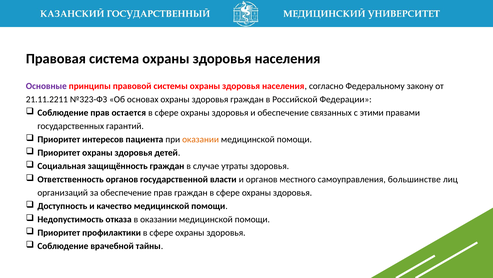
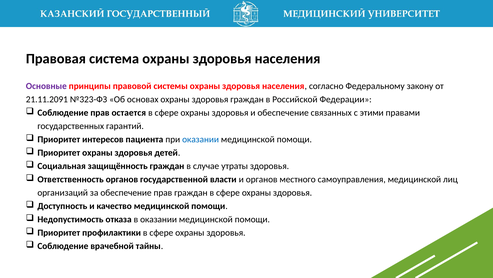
21.11.2211: 21.11.2211 -> 21.11.2091
оказании at (201, 139) colour: orange -> blue
самоуправления большинстве: большинстве -> медицинской
